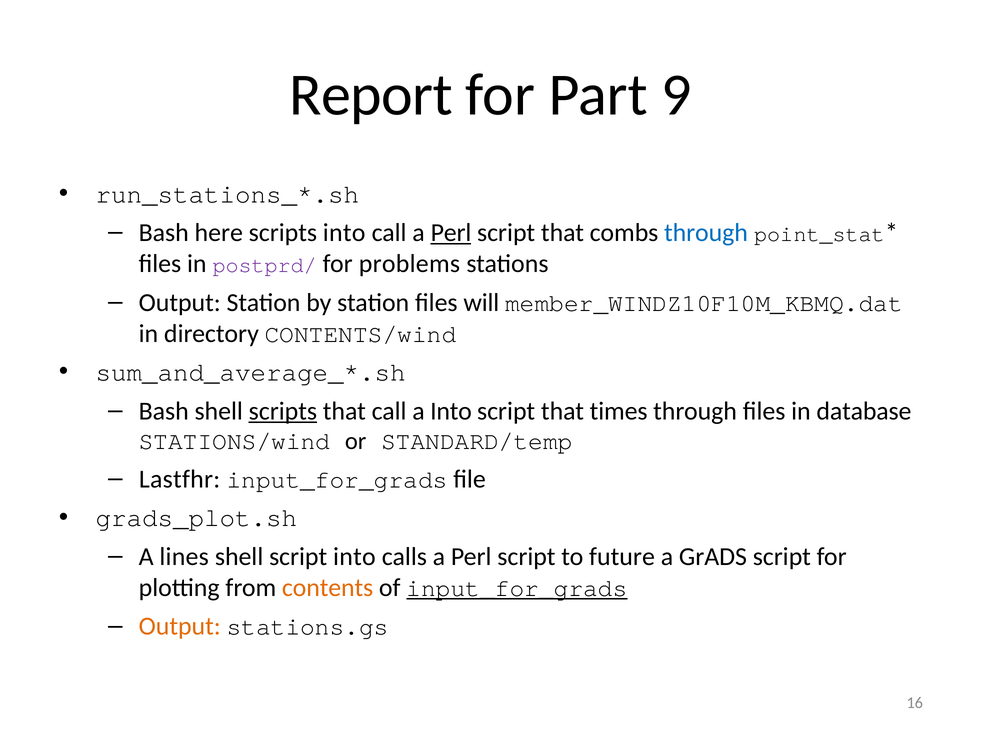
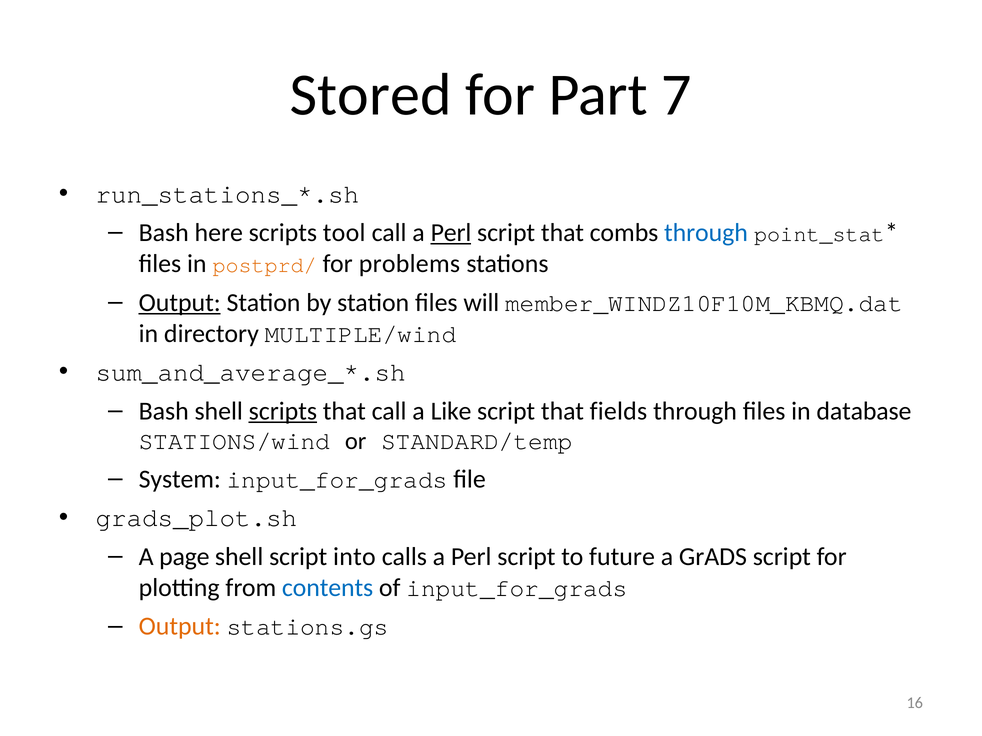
Report: Report -> Stored
9: 9 -> 7
scripts into: into -> tool
postprd/ colour: purple -> orange
Output at (180, 303) underline: none -> present
CONTENTS/wind: CONTENTS/wind -> MULTIPLE/wind
a Into: Into -> Like
times: times -> fields
Lastfhr: Lastfhr -> System
lines: lines -> page
contents colour: orange -> blue
input_for_grads at (517, 588) underline: present -> none
